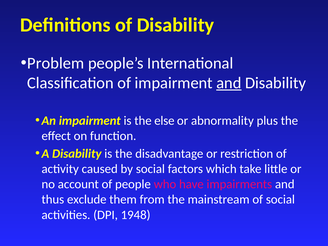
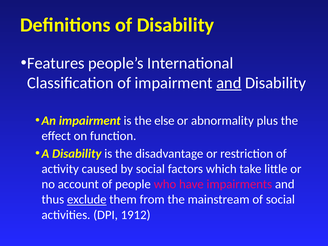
Problem: Problem -> Features
exclude underline: none -> present
1948: 1948 -> 1912
